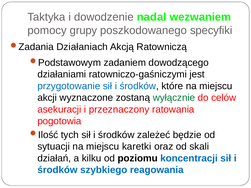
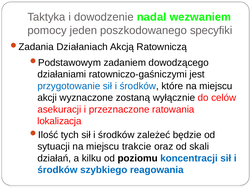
grupy: grupy -> jeden
wyłącznie colour: green -> black
przeznaczony: przeznaczony -> przeznaczone
pogotowia: pogotowia -> lokalizacja
karetki: karetki -> trakcie
